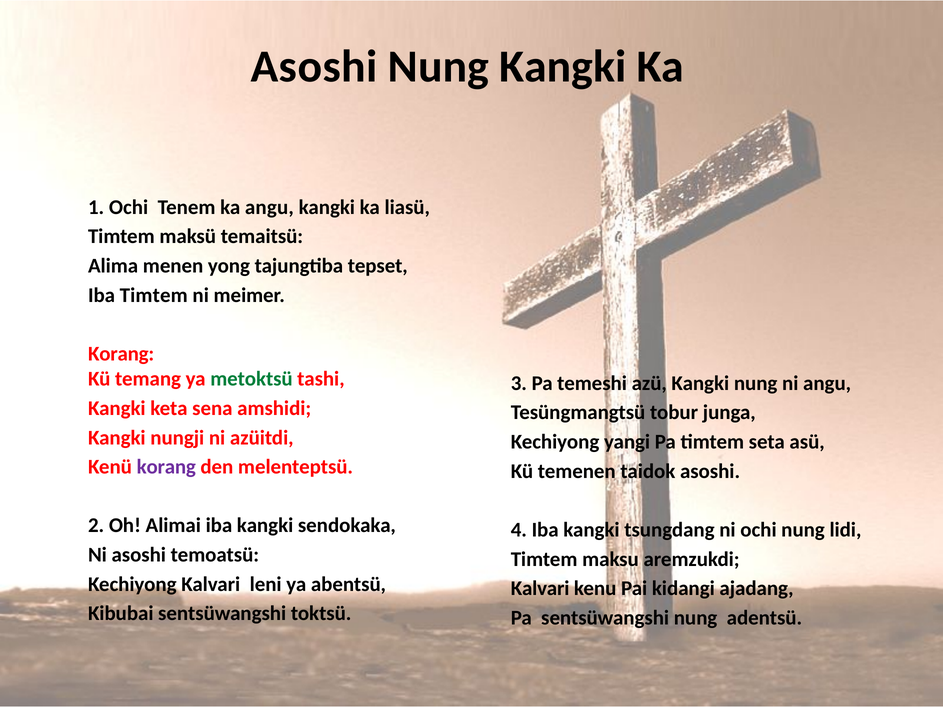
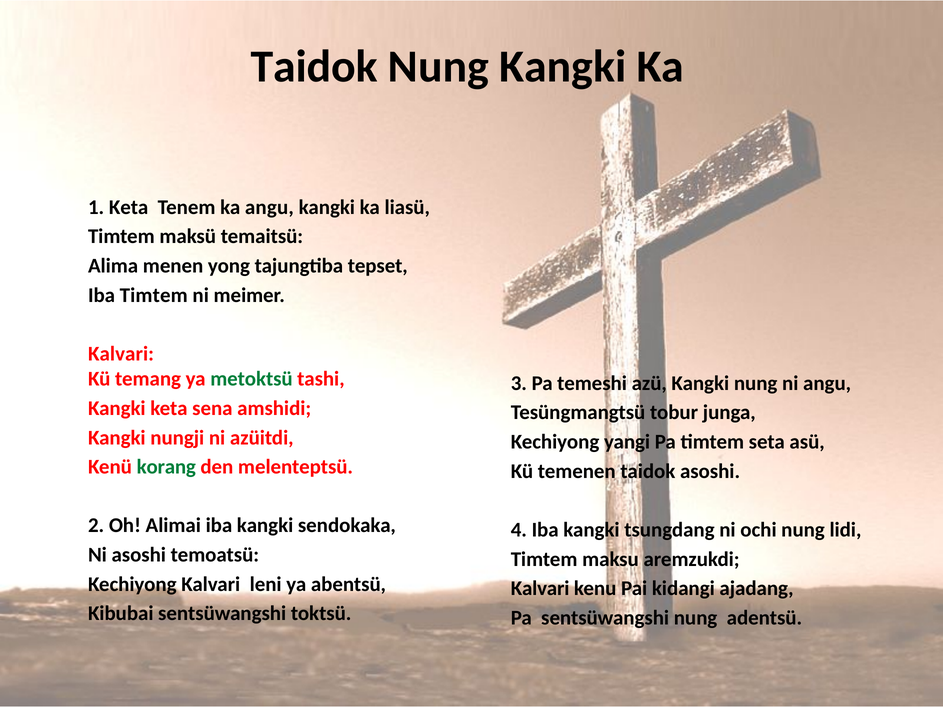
Asoshi at (314, 67): Asoshi -> Taidok
1 Ochi: Ochi -> Keta
Korang at (121, 354): Korang -> Kalvari
korang at (166, 467) colour: purple -> green
